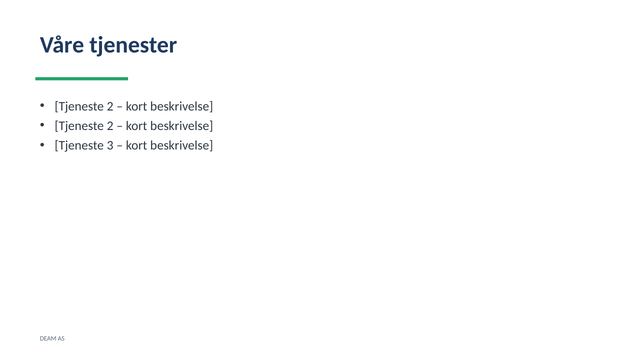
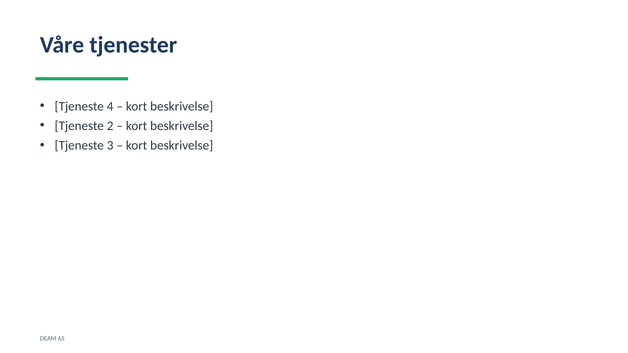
2 at (110, 106): 2 -> 4
